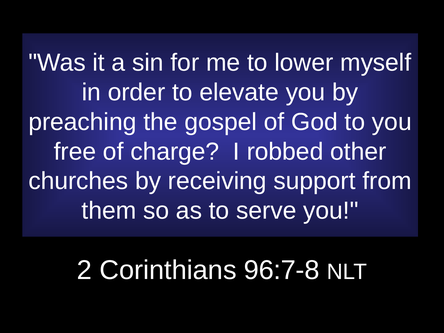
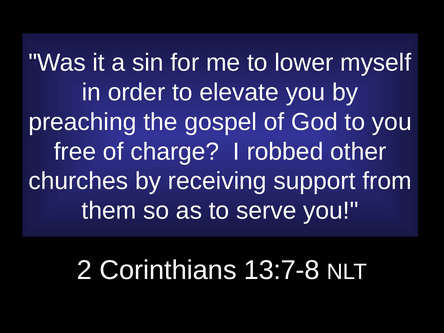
96:7-8: 96:7-8 -> 13:7-8
